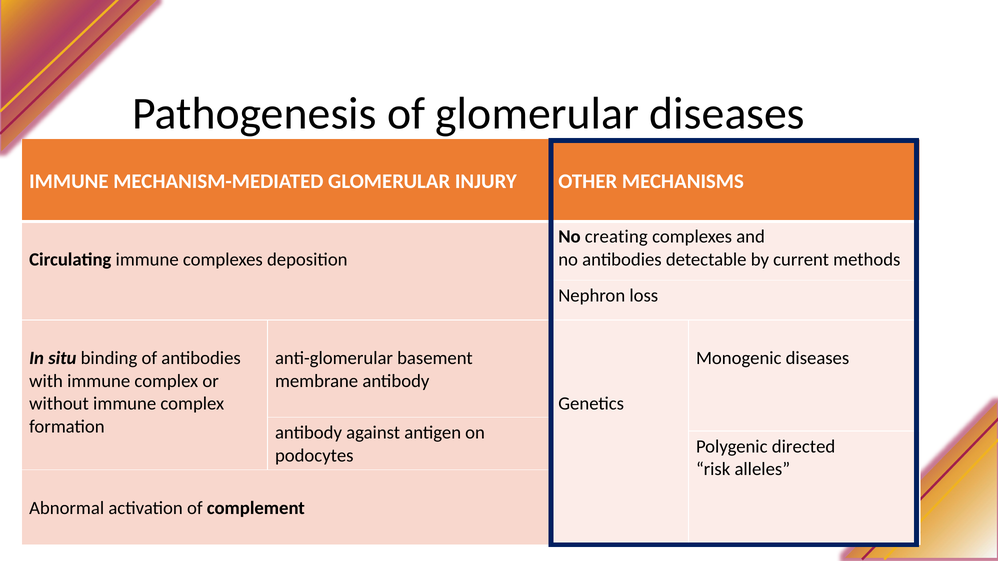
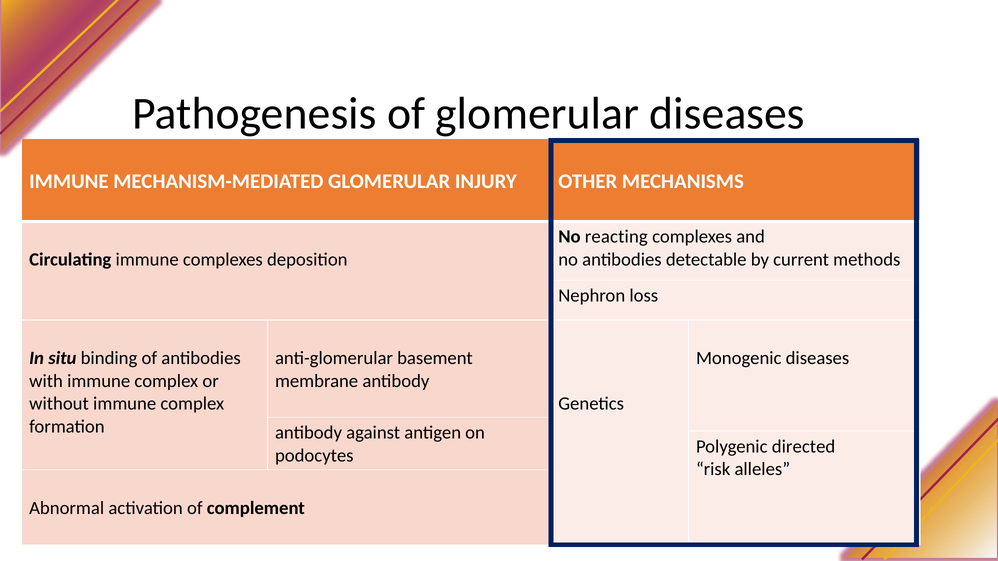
creating: creating -> reacting
